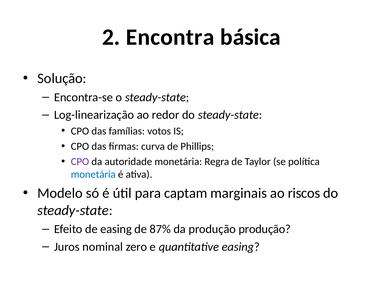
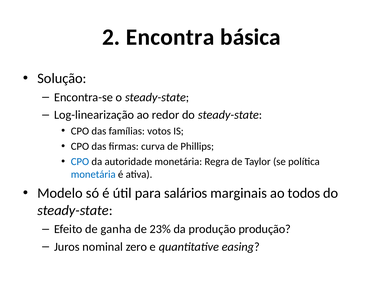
CPO at (80, 162) colour: purple -> blue
captam: captam -> salários
riscos: riscos -> todos
de easing: easing -> ganha
87%: 87% -> 23%
